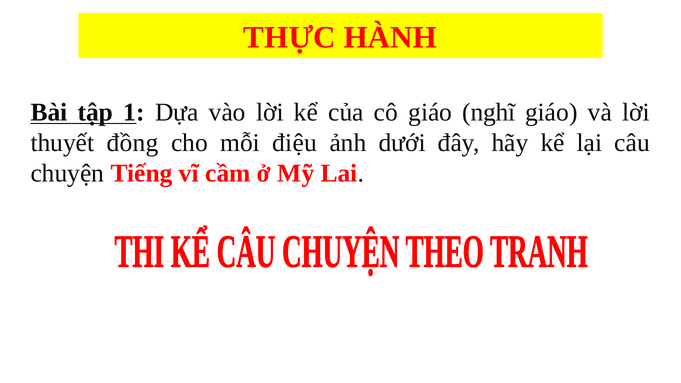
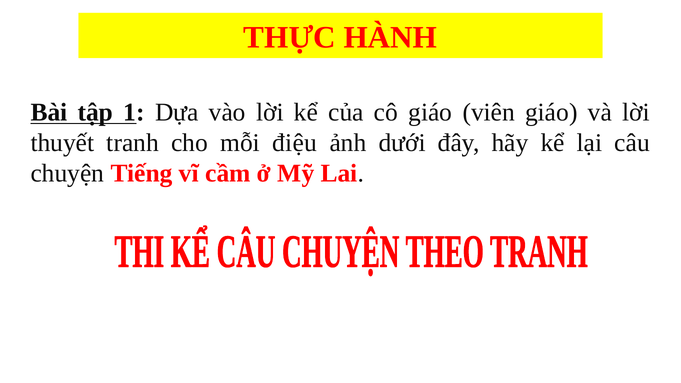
nghĩ: nghĩ -> viên
đồng: đồng -> tranh
